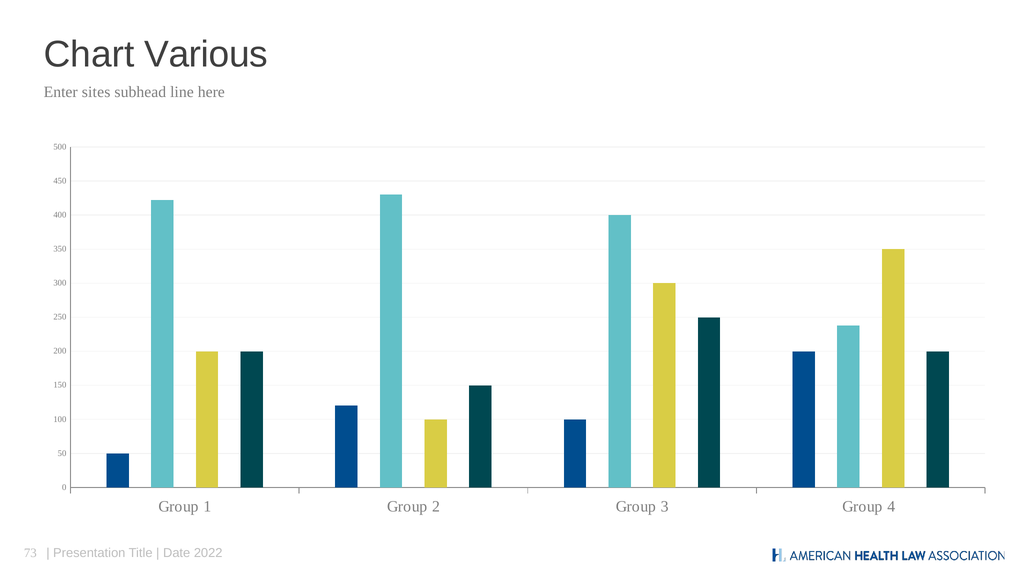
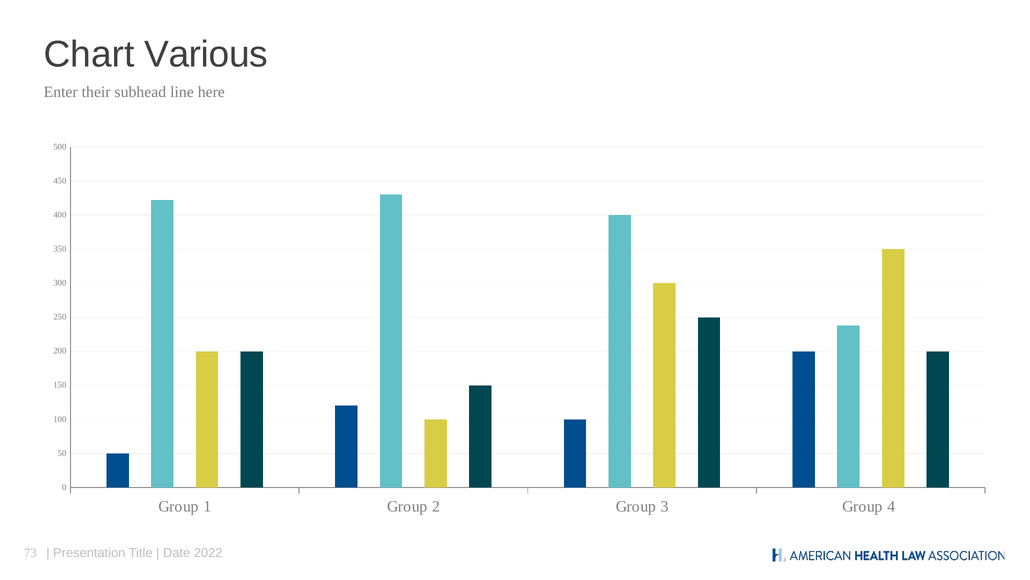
sites: sites -> their
